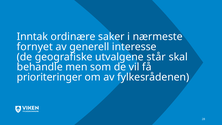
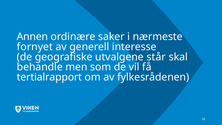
Inntak: Inntak -> Annen
prioriteringer: prioriteringer -> tertialrapport
